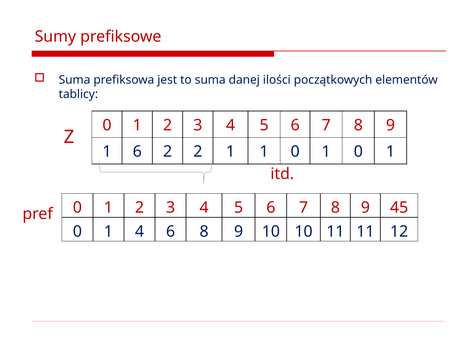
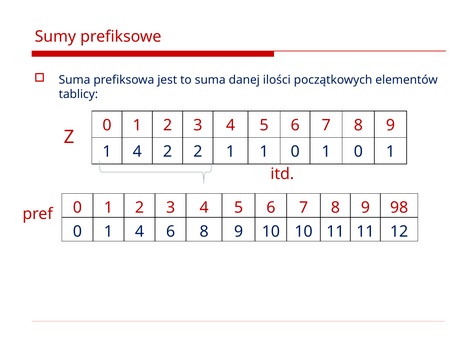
6 at (137, 152): 6 -> 4
45: 45 -> 98
